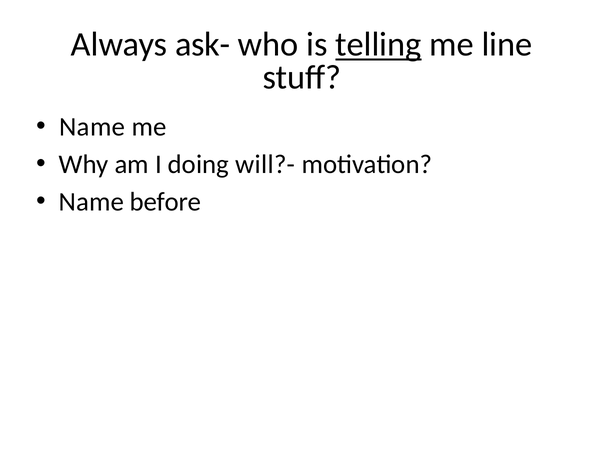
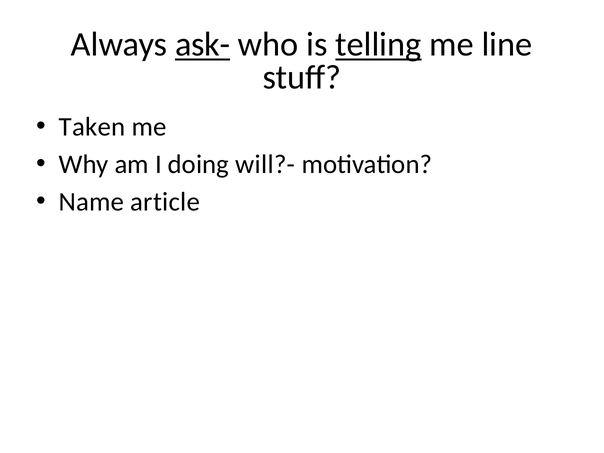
ask- underline: none -> present
Name at (92, 127): Name -> Taken
before: before -> article
